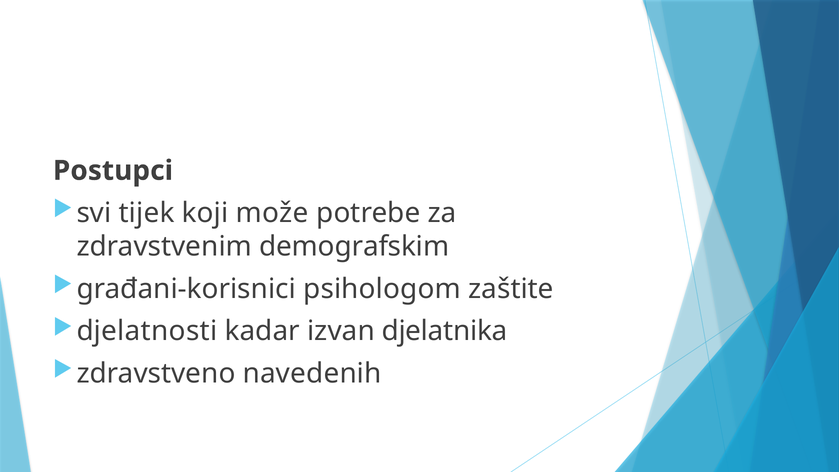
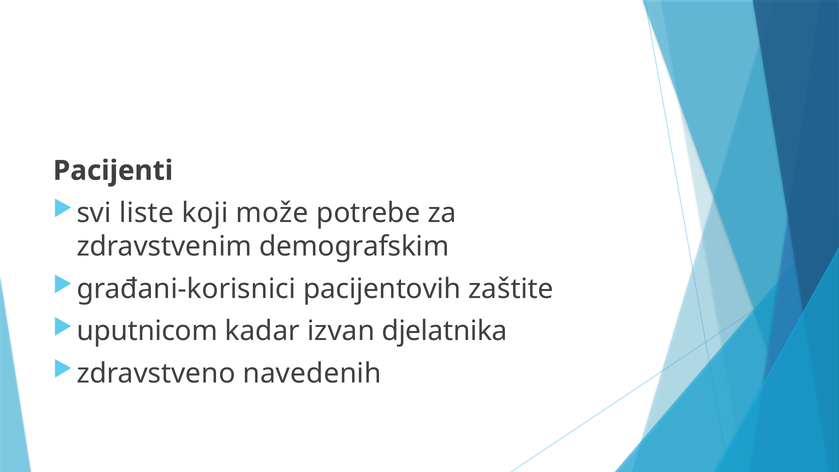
Postupci: Postupci -> Pacijenti
tijek: tijek -> liste
psihologom: psihologom -> pacijentovih
djelatnosti: djelatnosti -> uputnicom
